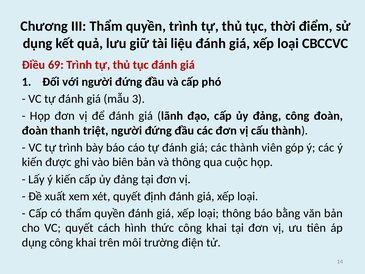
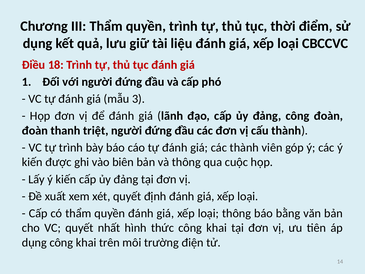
69: 69 -> 18
cách: cách -> nhất
